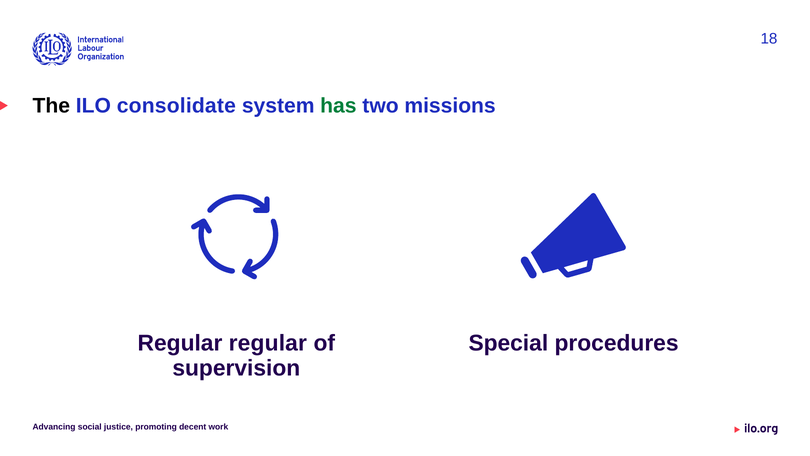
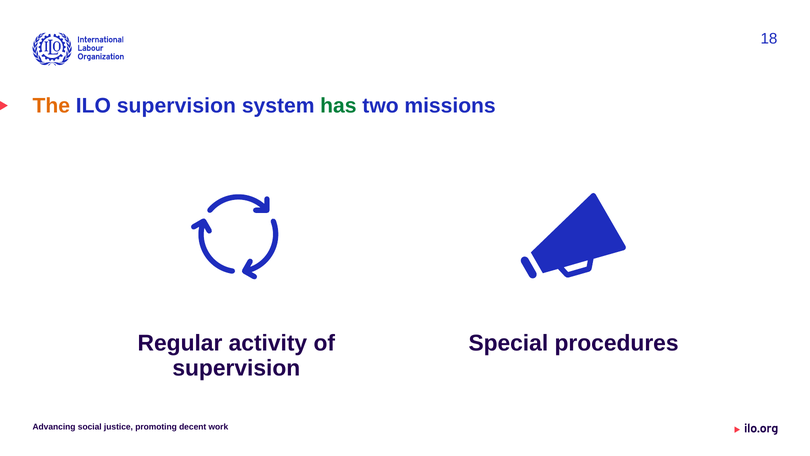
The colour: black -> orange
ILO consolidate: consolidate -> supervision
regular at (268, 343): regular -> activity
